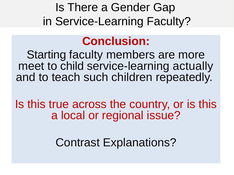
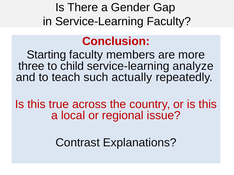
meet: meet -> three
actually: actually -> analyze
children: children -> actually
